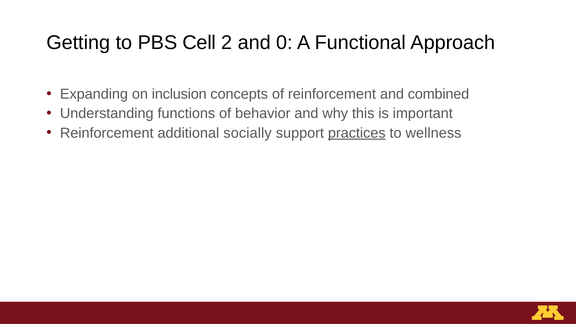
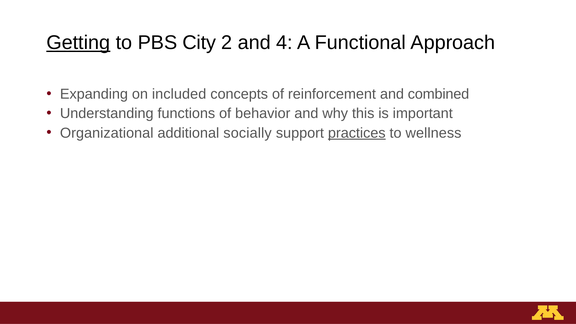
Getting underline: none -> present
Cell: Cell -> City
0: 0 -> 4
inclusion: inclusion -> included
Reinforcement at (107, 133): Reinforcement -> Organizational
